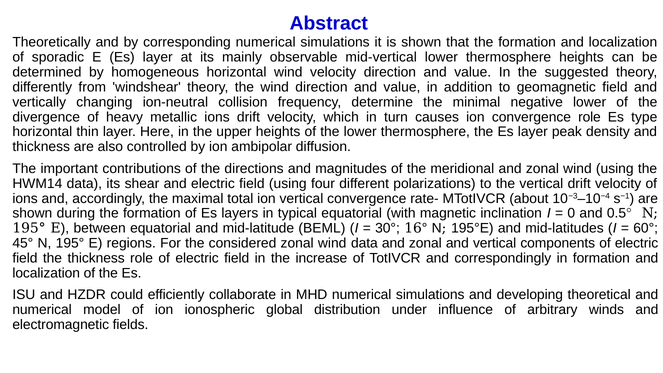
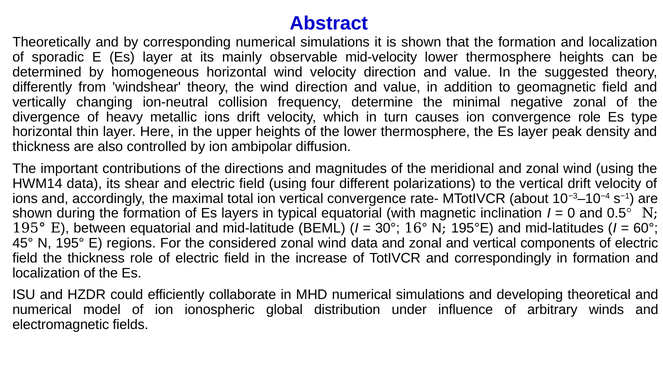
mid-vertical: mid-vertical -> mid-velocity
negative lower: lower -> zonal
